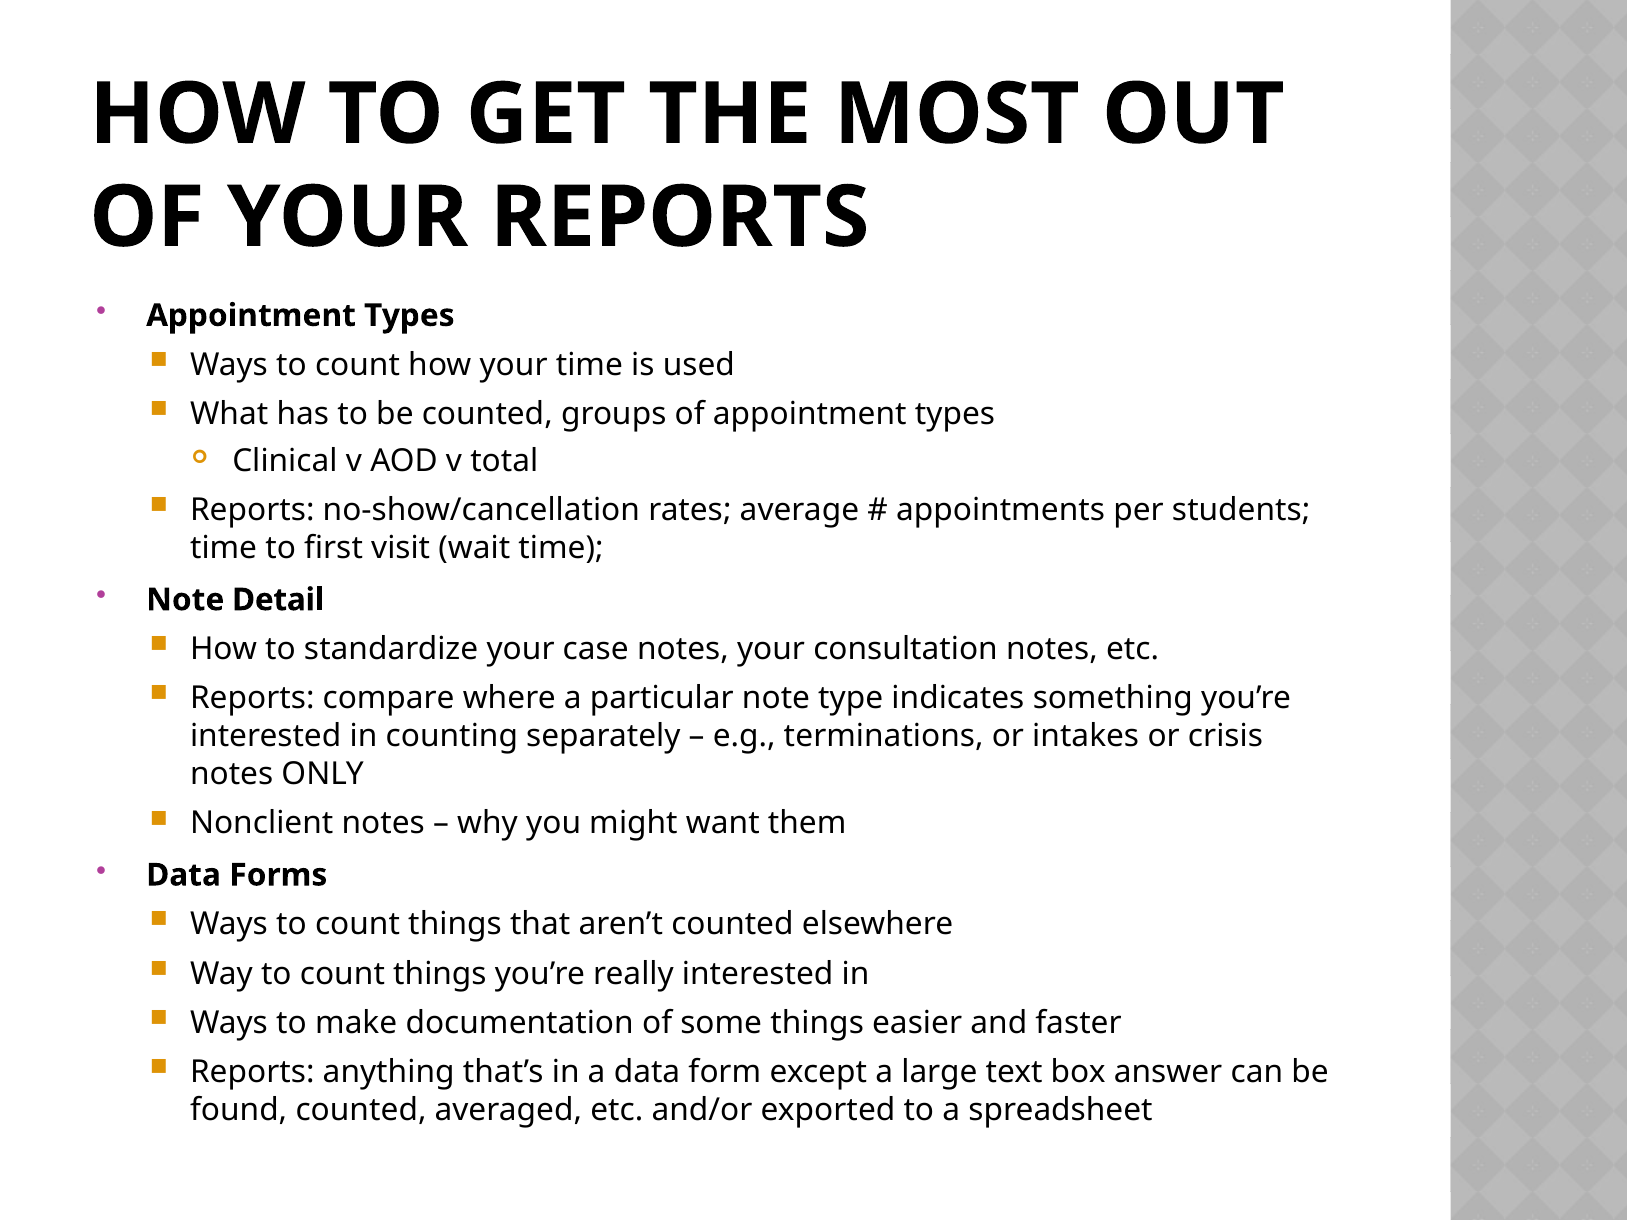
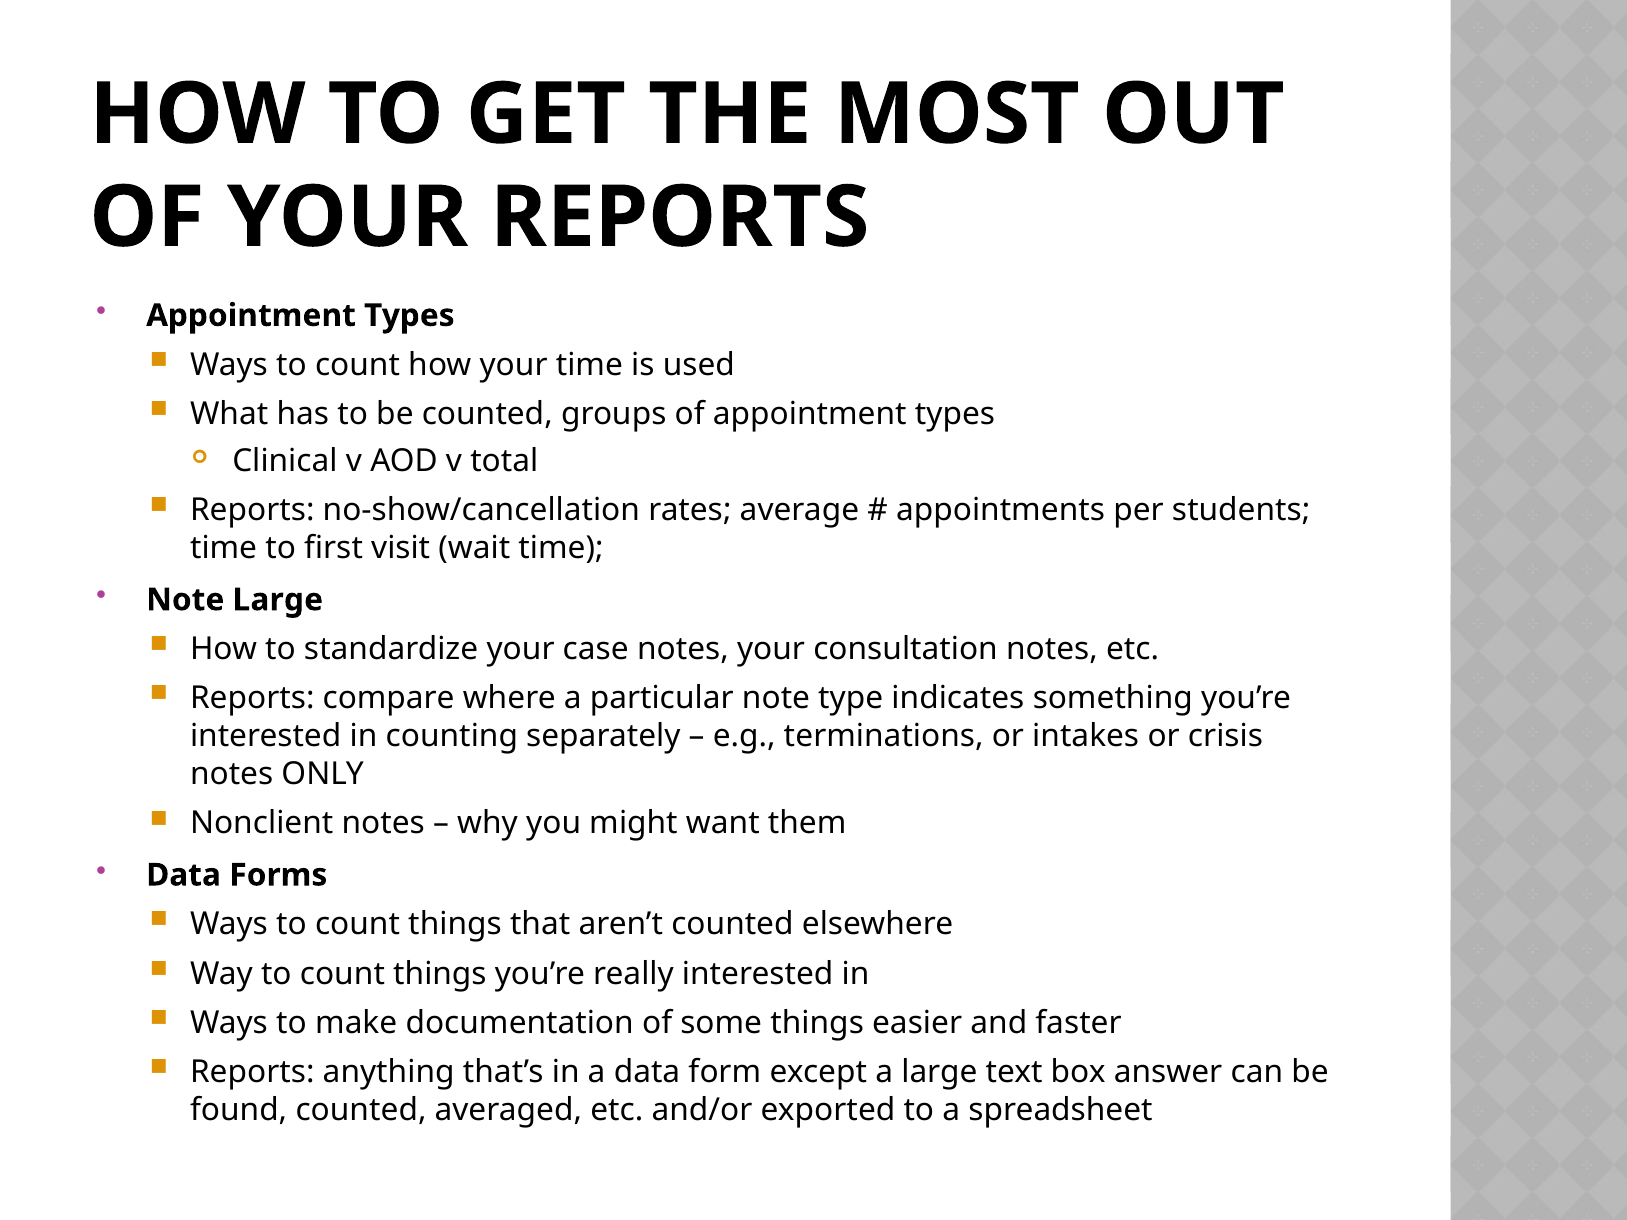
Note Detail: Detail -> Large
